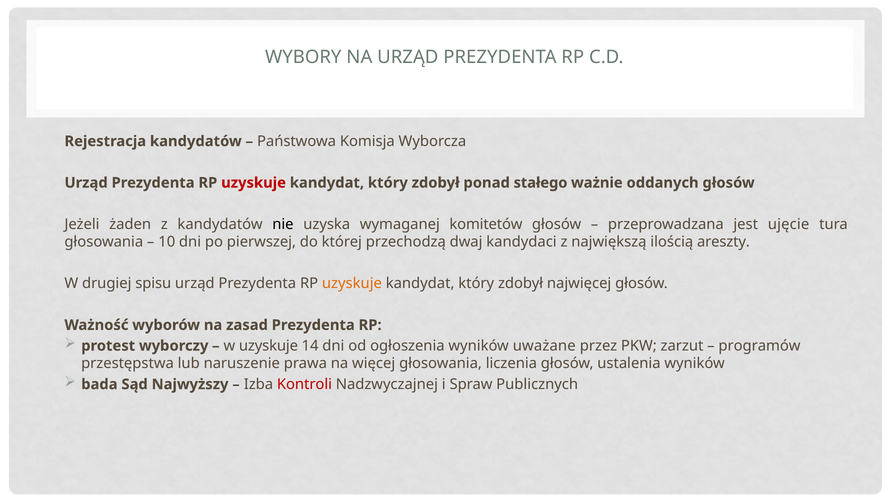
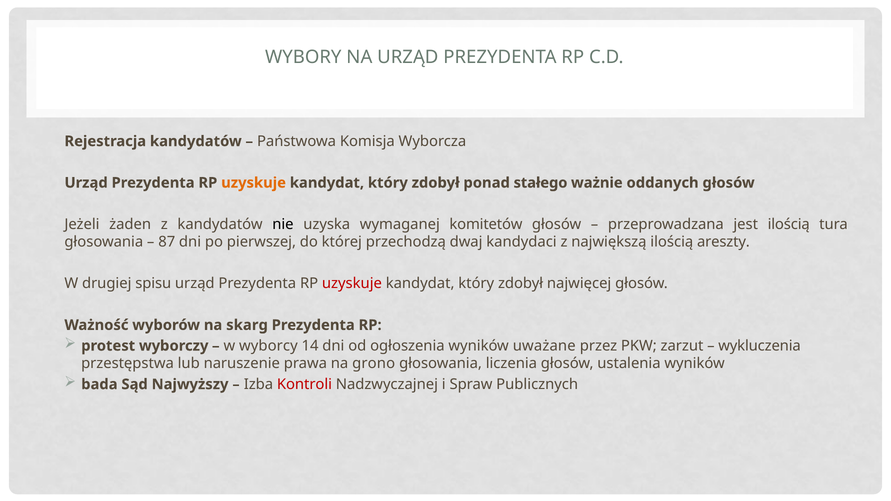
uzyskuje at (254, 183) colour: red -> orange
jest ujęcie: ujęcie -> ilością
10: 10 -> 87
uzyskuje at (352, 284) colour: orange -> red
zasad: zasad -> skarg
w uzyskuje: uzyskuje -> wyborcy
programów: programów -> wykluczenia
więcej: więcej -> grono
